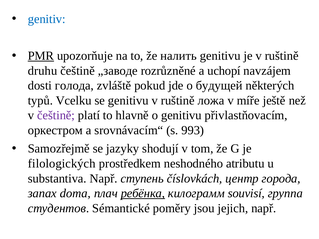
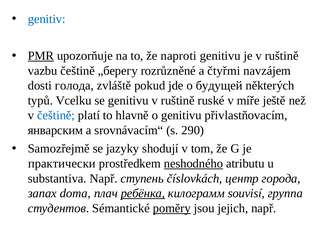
налить: налить -> naproti
druhu: druhu -> vazbu
„заводе: „заводе -> „берегу
uchopí: uchopí -> čtyřmi
ложа: ложа -> ruské
češtině at (56, 115) colour: purple -> blue
оркестром: оркестром -> январским
993: 993 -> 290
filologických: filologických -> практически
neshodného underline: none -> present
poměry underline: none -> present
